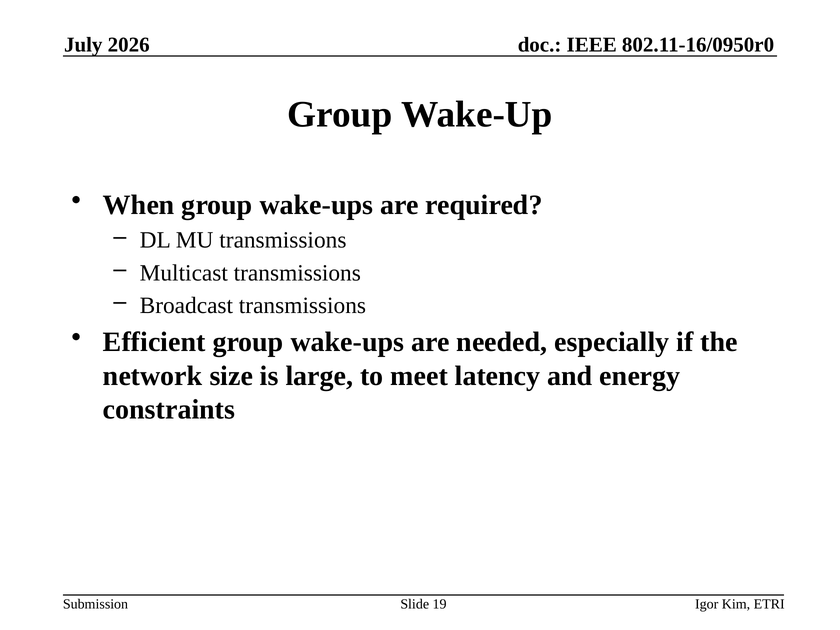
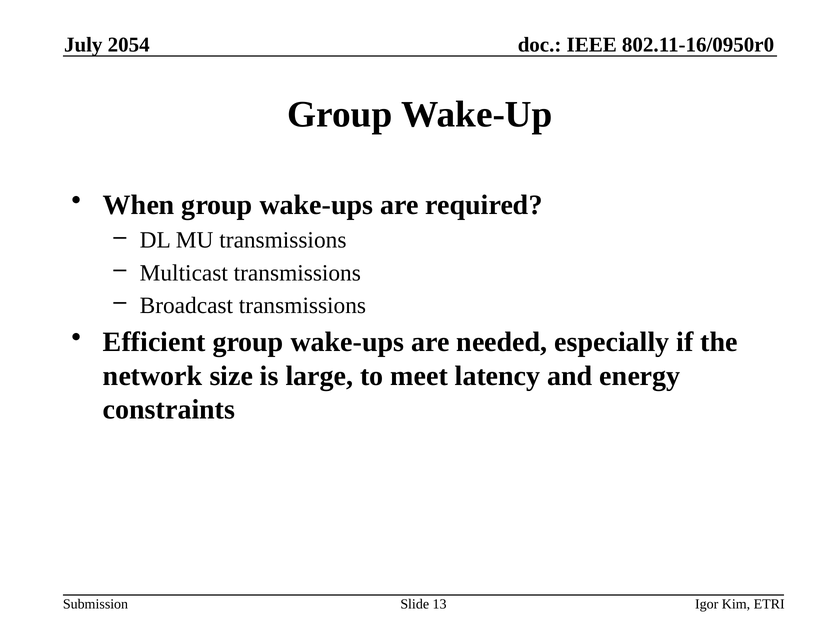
2026: 2026 -> 2054
19: 19 -> 13
